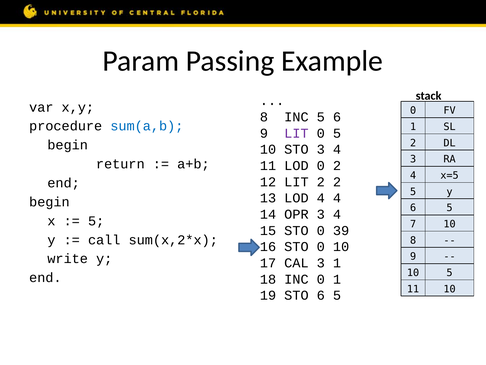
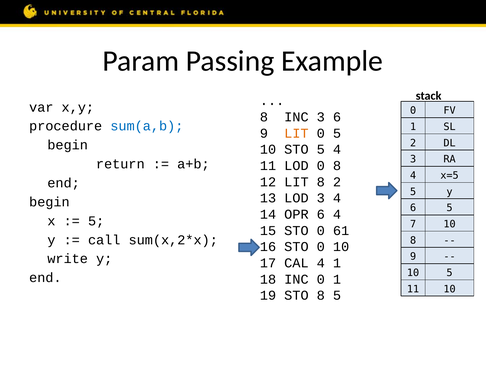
INC 5: 5 -> 3
LIT at (296, 133) colour: purple -> orange
STO 3: 3 -> 5
0 2: 2 -> 8
LIT 2: 2 -> 8
LOD 4: 4 -> 3
OPR 3: 3 -> 6
39: 39 -> 61
CAL 3: 3 -> 4
STO 6: 6 -> 8
